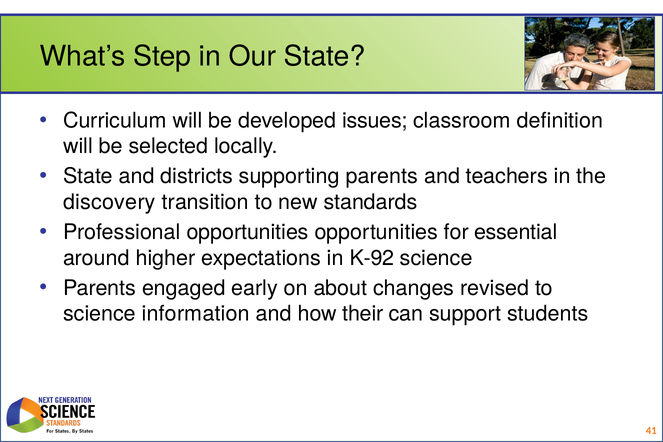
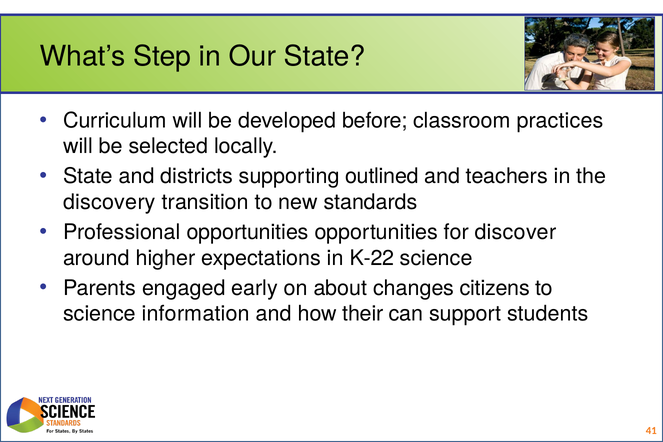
issues: issues -> before
definition: definition -> practices
supporting parents: parents -> outlined
essential: essential -> discover
K-92: K-92 -> K-22
revised: revised -> citizens
